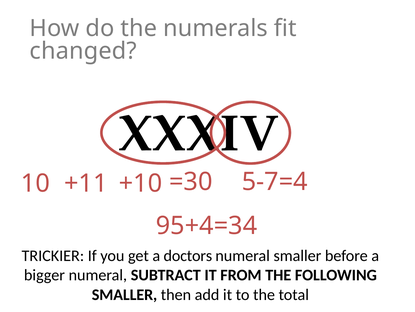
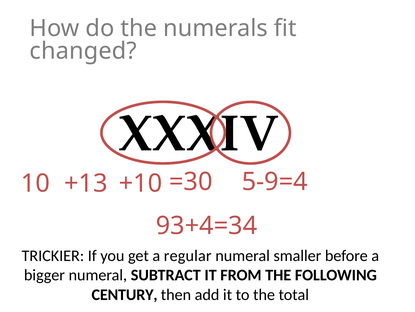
+11: +11 -> +13
5-7=4: 5-7=4 -> 5-9=4
95+4=34: 95+4=34 -> 93+4=34
doctors: doctors -> regular
SMALLER at (125, 294): SMALLER -> CENTURY
